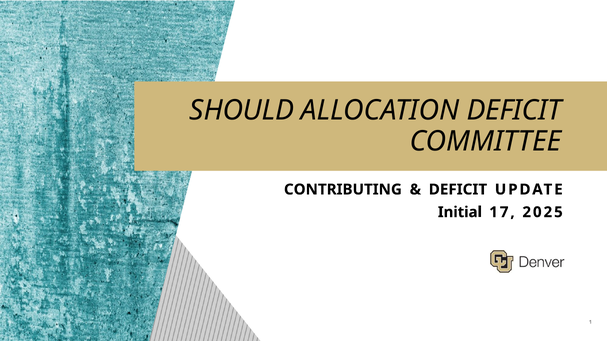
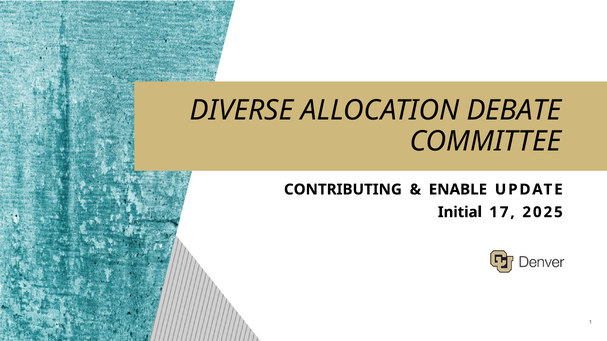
SHOULD: SHOULD -> DIVERSE
ALLOCATION DEFICIT: DEFICIT -> DEBATE
DEFICIT at (458, 190): DEFICIT -> ENABLE
